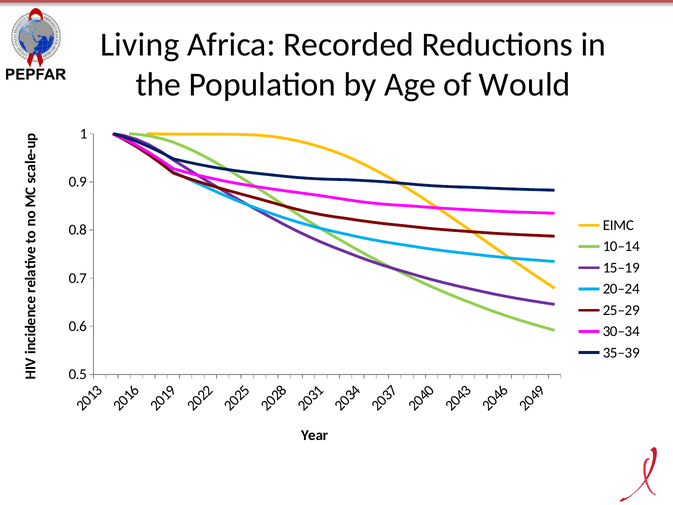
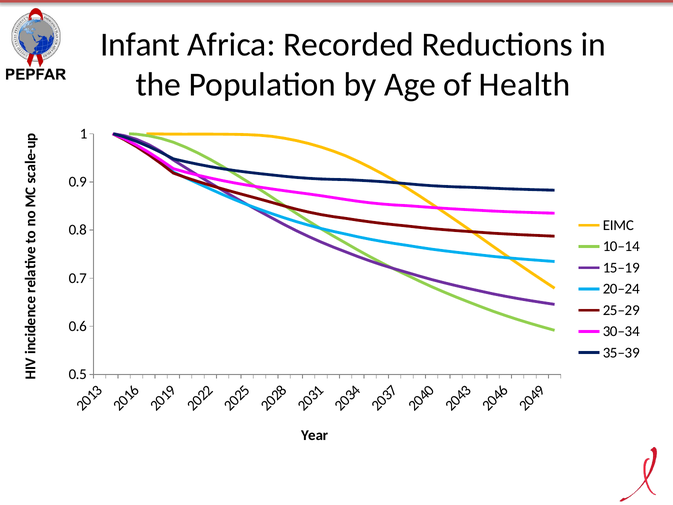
Living: Living -> Infant
Would: Would -> Health
